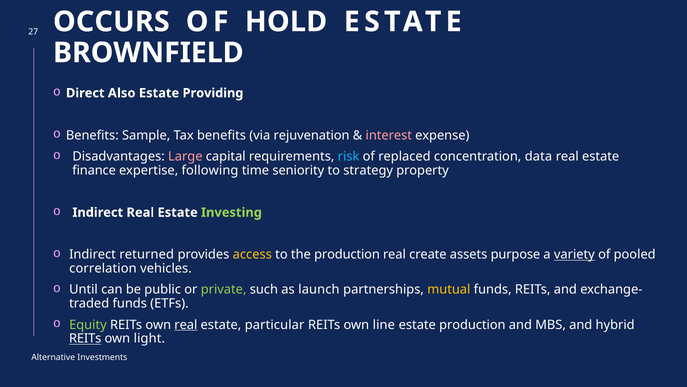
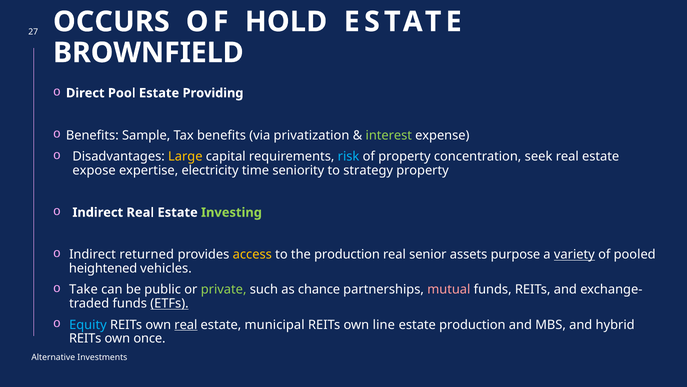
Also: Also -> Pool
rejuvenation: rejuvenation -> privatization
interest colour: pink -> light green
Large colour: pink -> yellow
of replaced: replaced -> property
data: data -> seek
finance: finance -> expose
following: following -> electricity
create: create -> senior
correlation: correlation -> heightened
Until: Until -> Take
launch: launch -> chance
mutual colour: yellow -> pink
ETFs underline: none -> present
Equity colour: light green -> light blue
particular: particular -> municipal
REITs at (85, 338) underline: present -> none
light: light -> once
